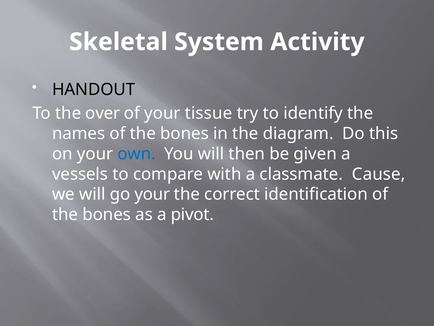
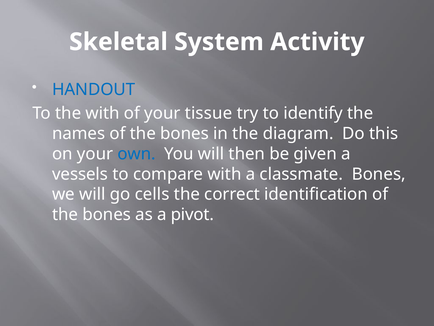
HANDOUT colour: black -> blue
the over: over -> with
classmate Cause: Cause -> Bones
go your: your -> cells
